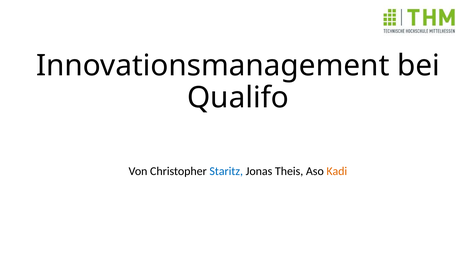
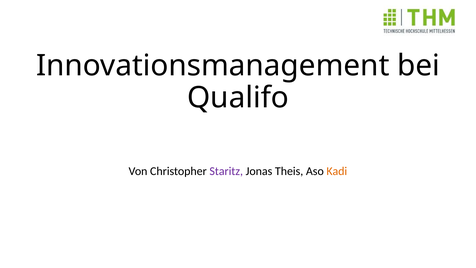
Staritz colour: blue -> purple
